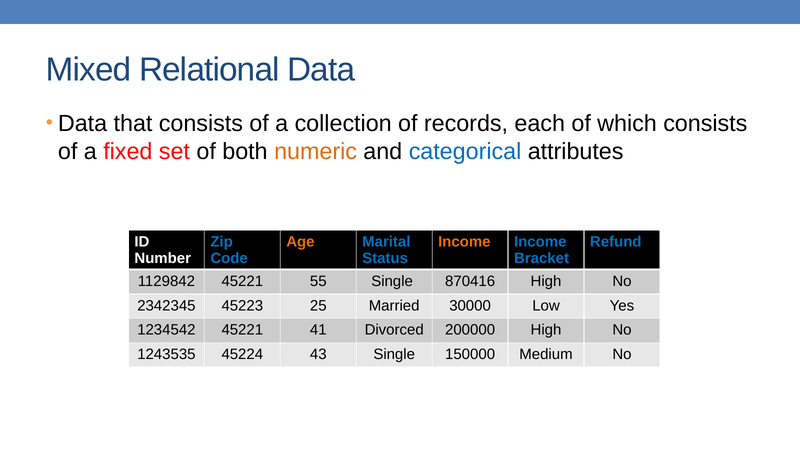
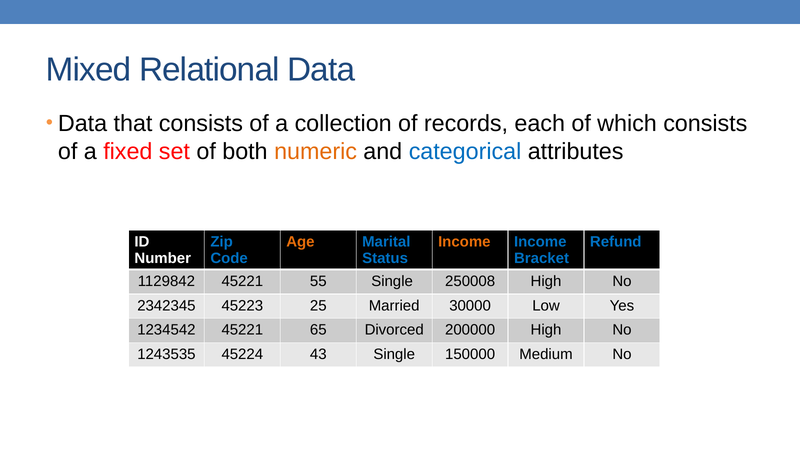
870416: 870416 -> 250008
41: 41 -> 65
